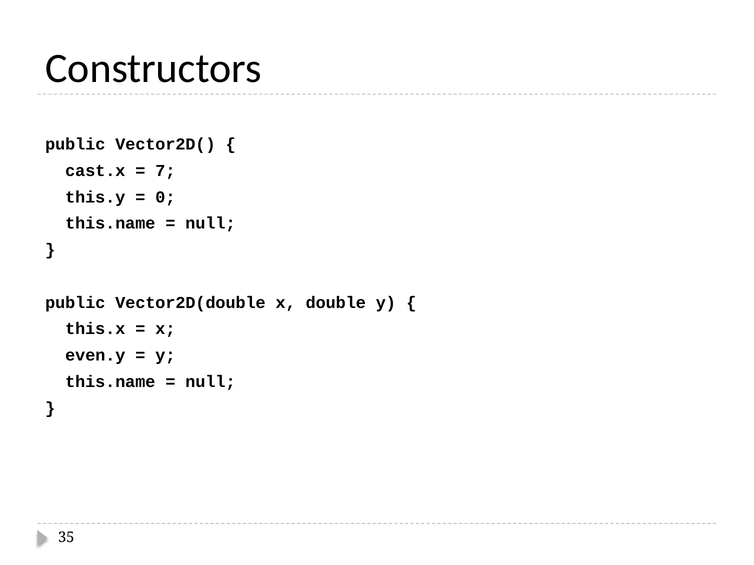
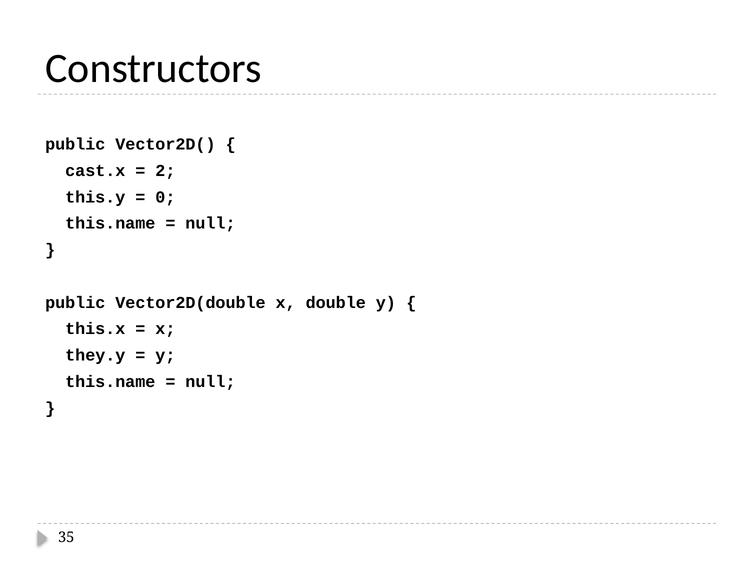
7: 7 -> 2
even.y: even.y -> they.y
